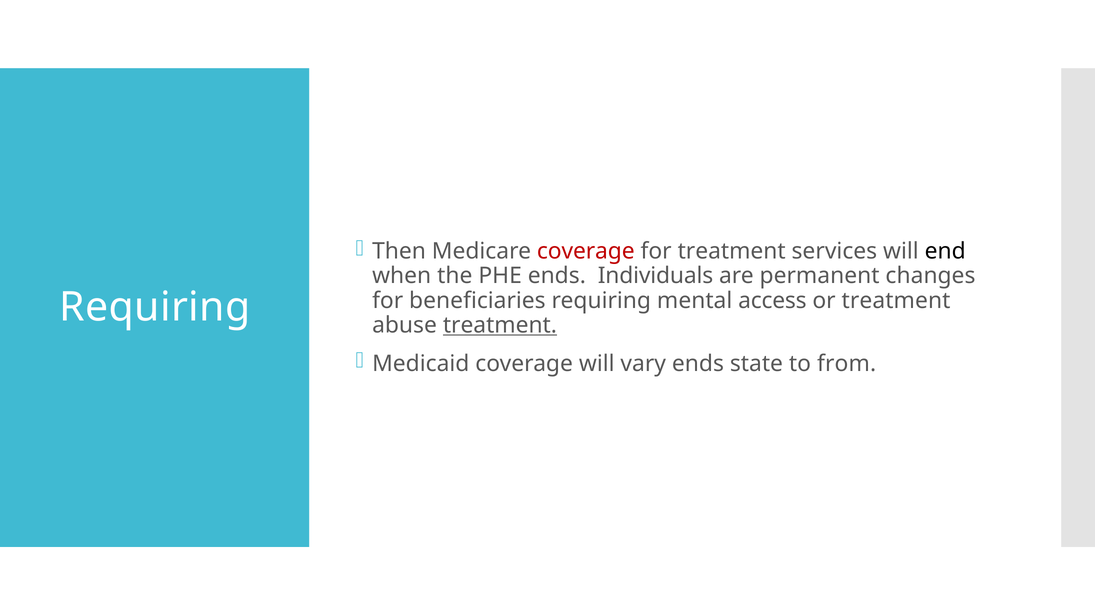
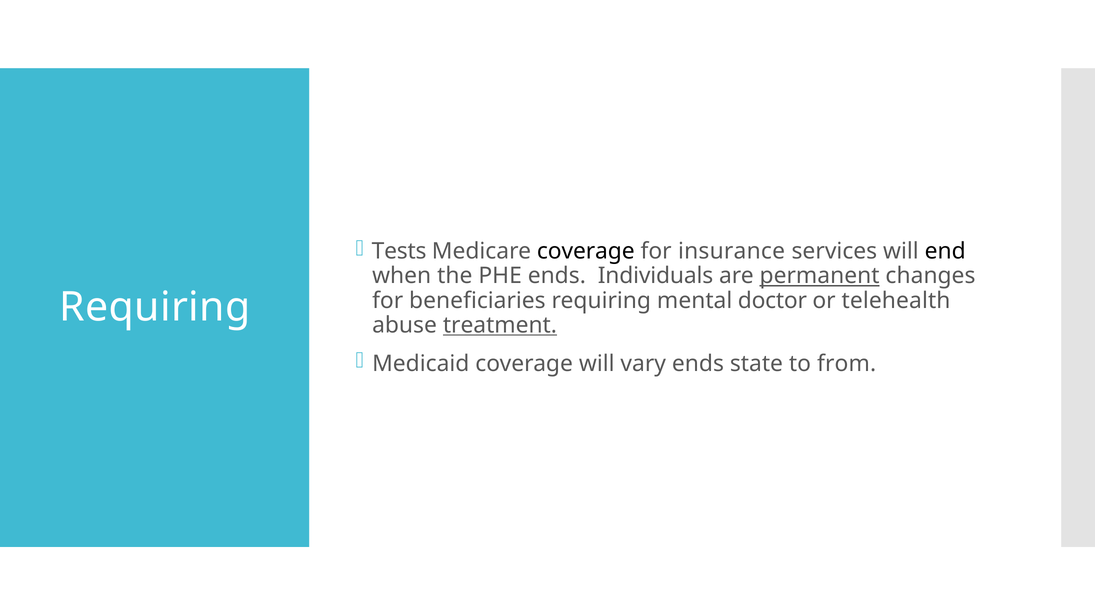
Then: Then -> Tests
coverage at (586, 251) colour: red -> black
for treatment: treatment -> insurance
permanent underline: none -> present
access: access -> doctor
or treatment: treatment -> telehealth
